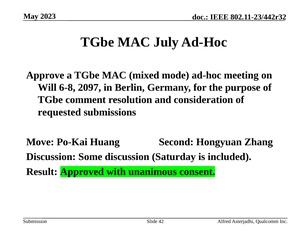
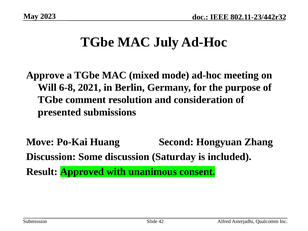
2097: 2097 -> 2021
requested: requested -> presented
